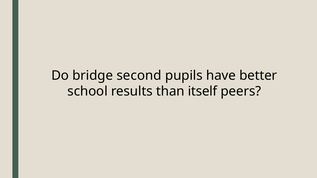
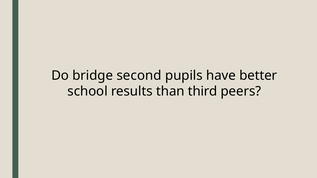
itself: itself -> third
